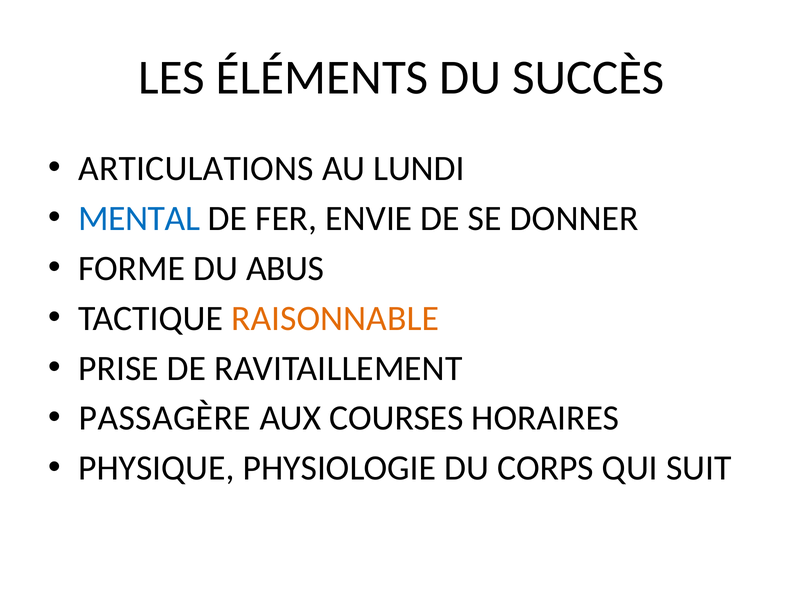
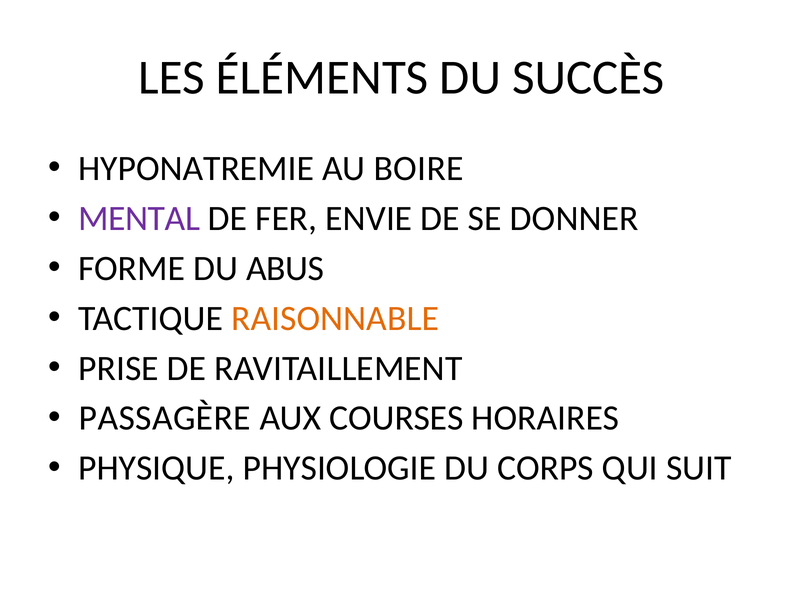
ARTICULATIONS: ARTICULATIONS -> HYPONATREMIE
LUNDI: LUNDI -> BOIRE
MENTAL colour: blue -> purple
